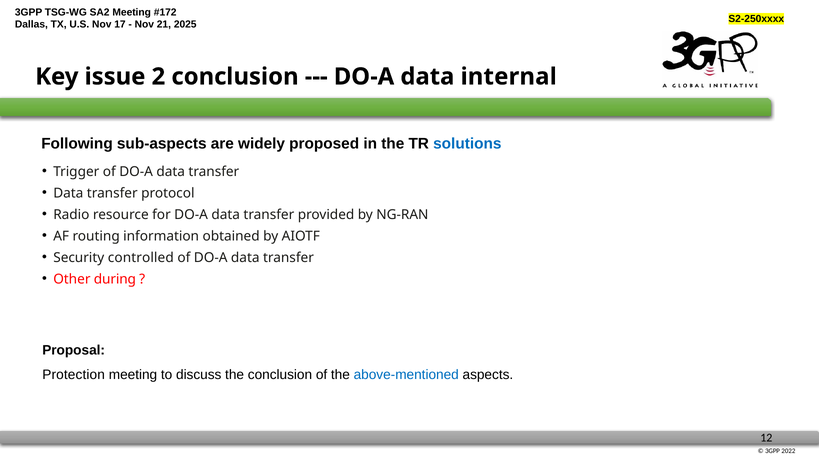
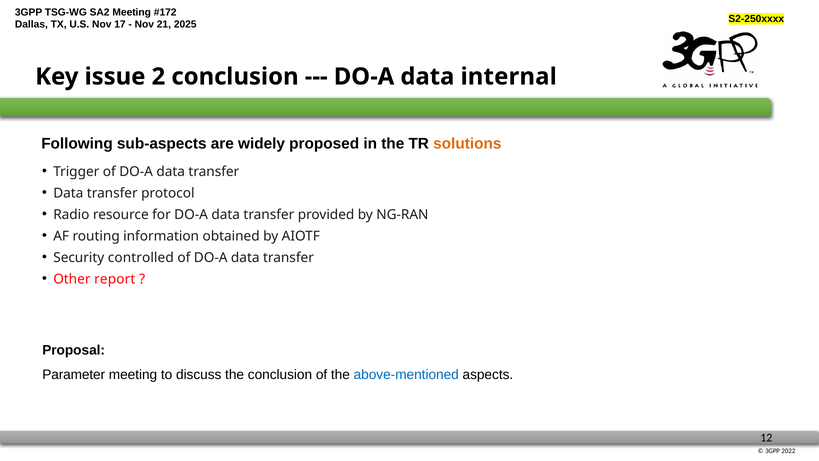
solutions colour: blue -> orange
during: during -> report
Protection: Protection -> Parameter
